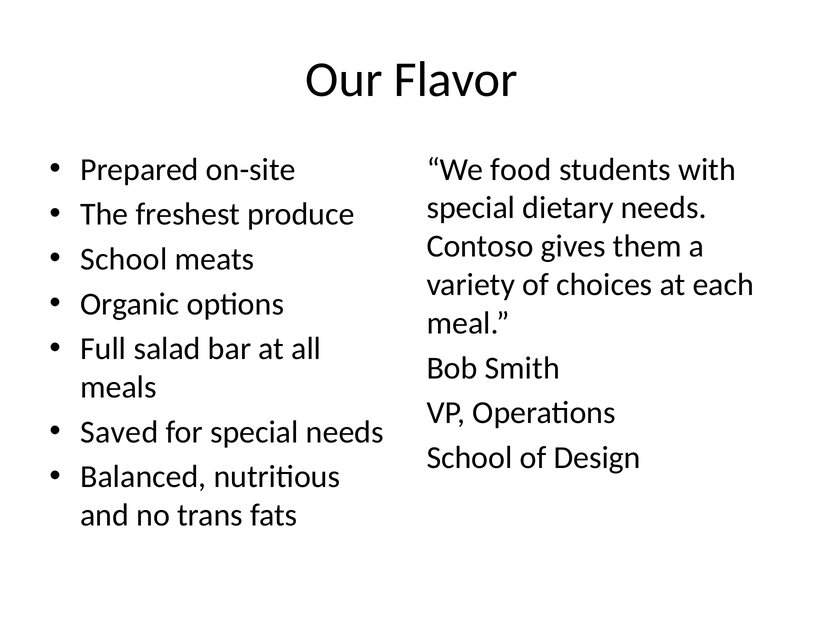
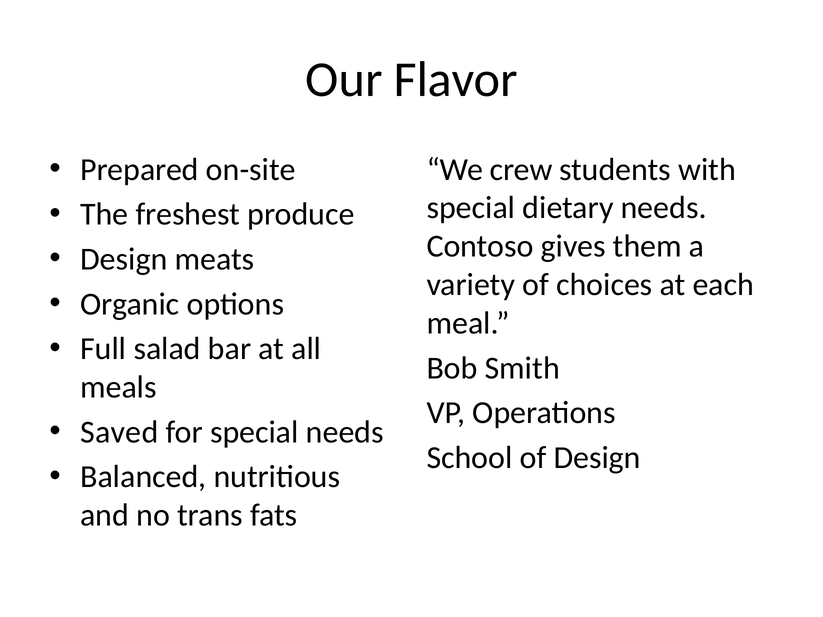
food: food -> crew
School at (124, 259): School -> Design
